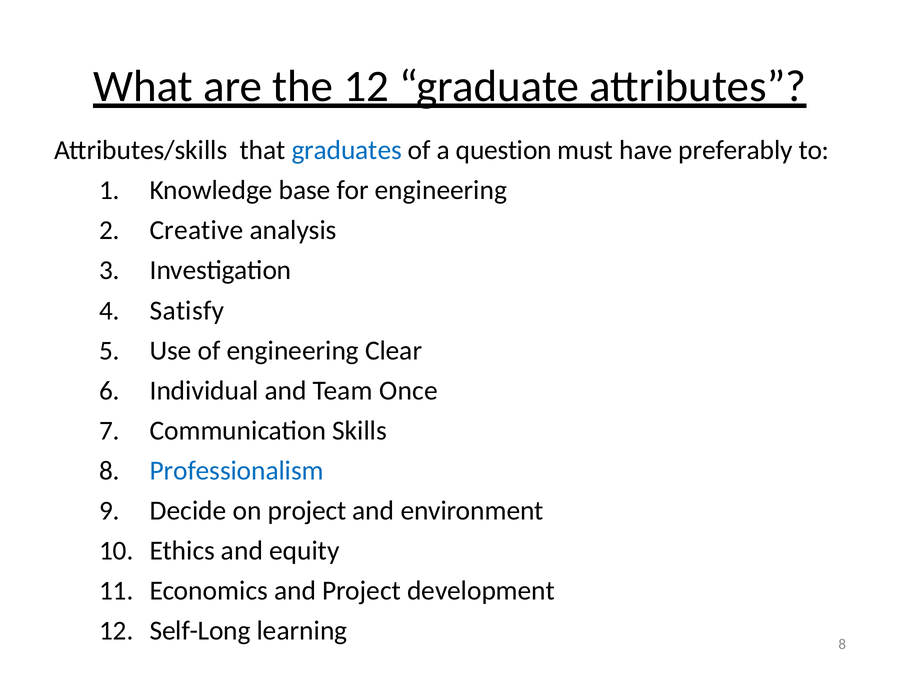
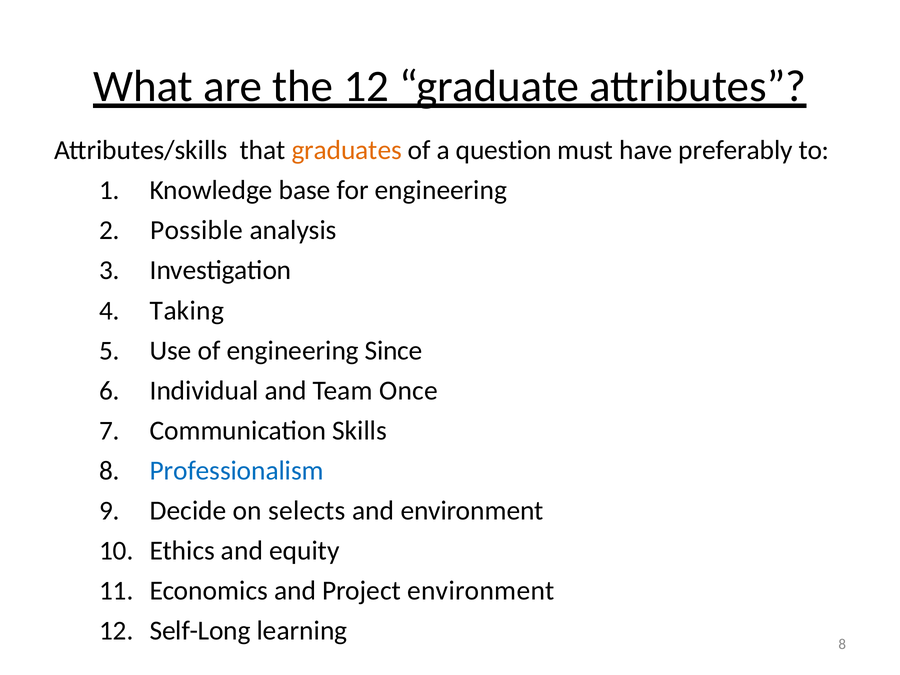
graduates colour: blue -> orange
Creative: Creative -> Possible
Satisfy: Satisfy -> Taking
Clear: Clear -> Since
on project: project -> selects
Project development: development -> environment
